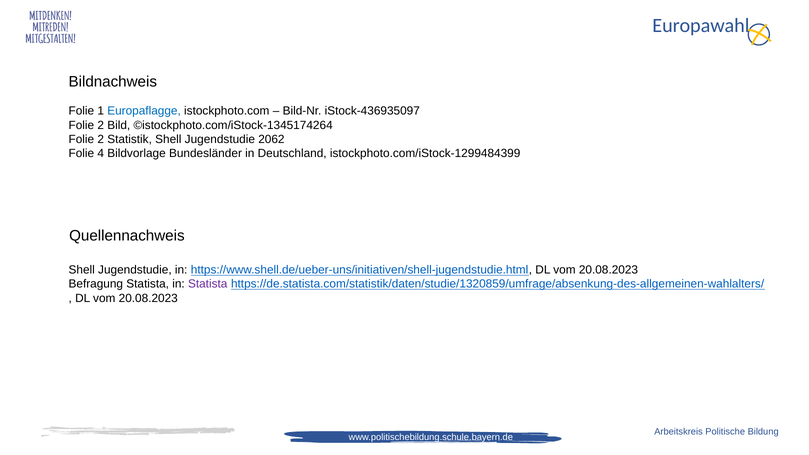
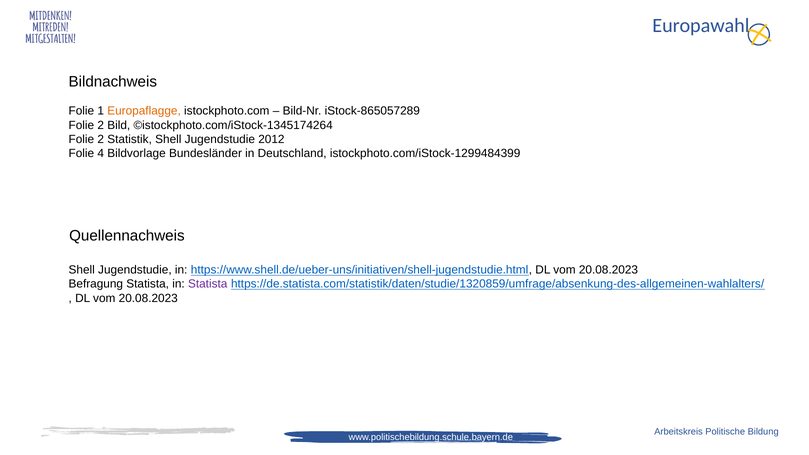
Europaflagge colour: blue -> orange
iStock-436935097: iStock-436935097 -> iStock-865057289
2062: 2062 -> 2012
